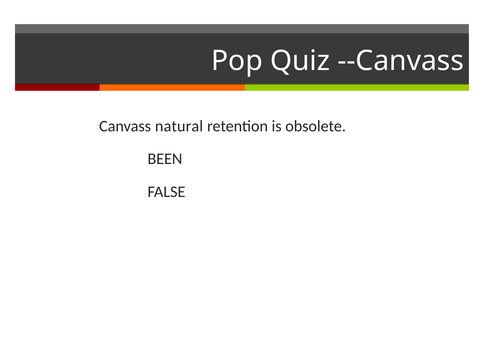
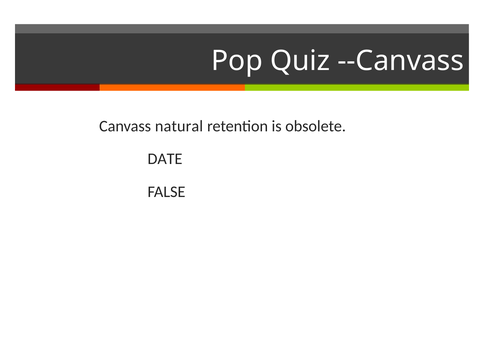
BEEN: BEEN -> DATE
